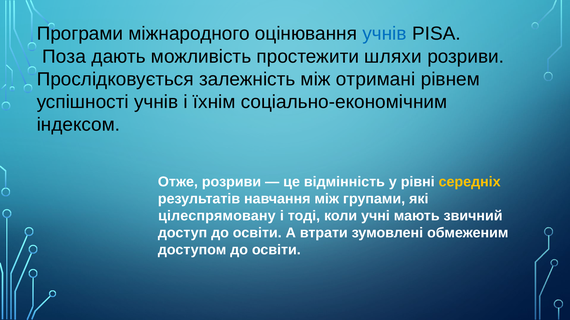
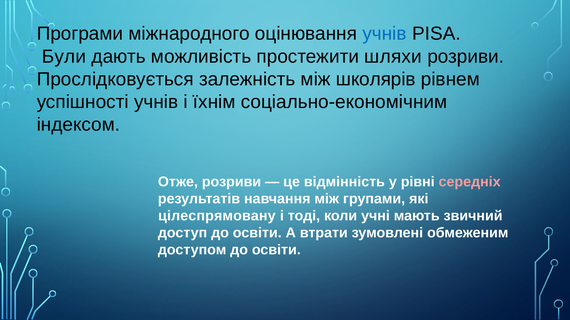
Поза: Поза -> Були
отримані: отримані -> школярів
середніх colour: yellow -> pink
